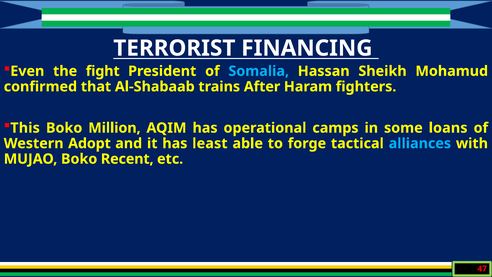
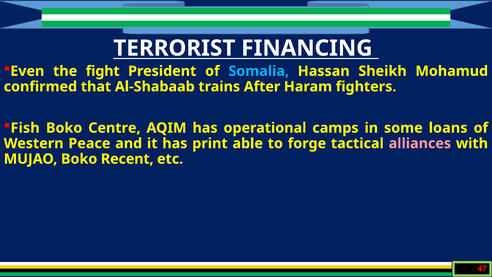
This: This -> Fish
Million: Million -> Centre
Adopt: Adopt -> Peace
least: least -> print
alliances colour: light blue -> pink
